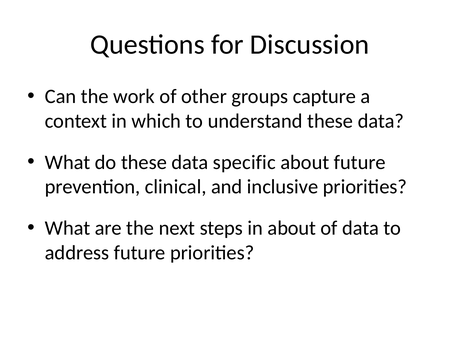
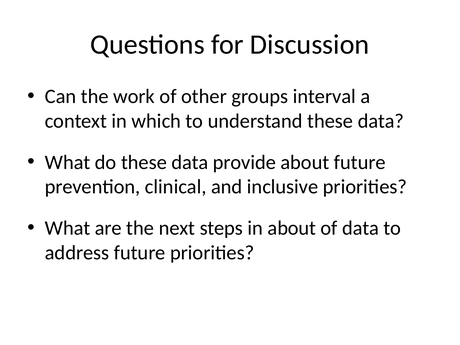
capture: capture -> interval
specific: specific -> provide
